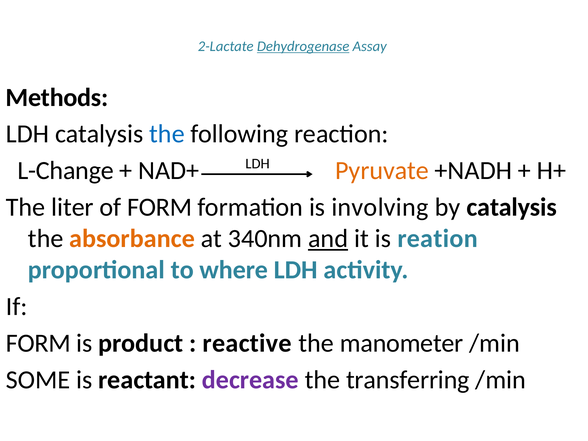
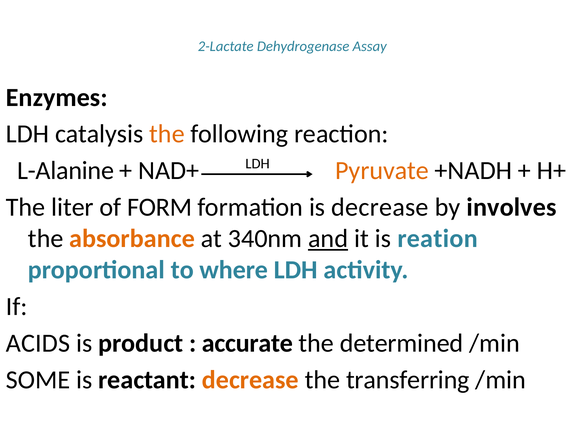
Dehydrogenase underline: present -> none
Methods: Methods -> Enzymes
the at (167, 134) colour: blue -> orange
L-Change: L-Change -> L-Alanine
is involving: involving -> decrease
by catalysis: catalysis -> involves
FORM at (38, 343): FORM -> ACIDS
reactive: reactive -> accurate
manometer: manometer -> determined
decrease at (250, 380) colour: purple -> orange
